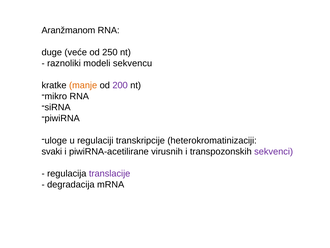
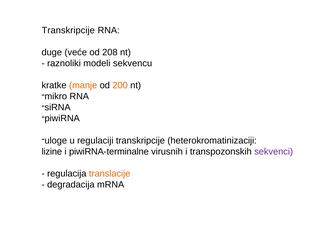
Aranžmanom at (68, 30): Aranžmanom -> Transkripcije
250: 250 -> 208
200 colour: purple -> orange
svaki: svaki -> lizine
piwiRNA-acetilirane: piwiRNA-acetilirane -> piwiRNA-terminalne
translacije colour: purple -> orange
